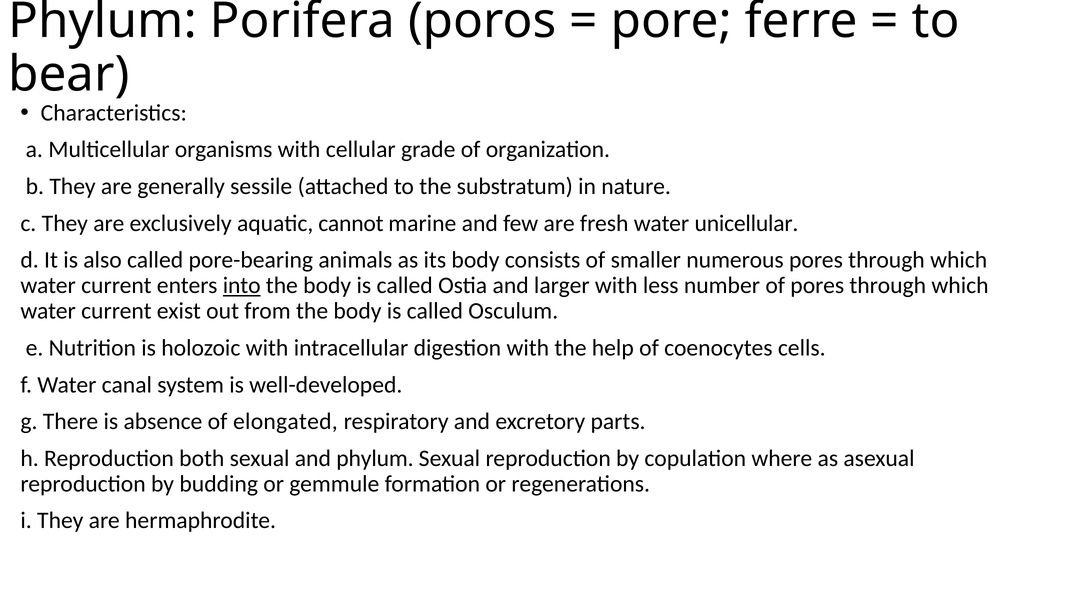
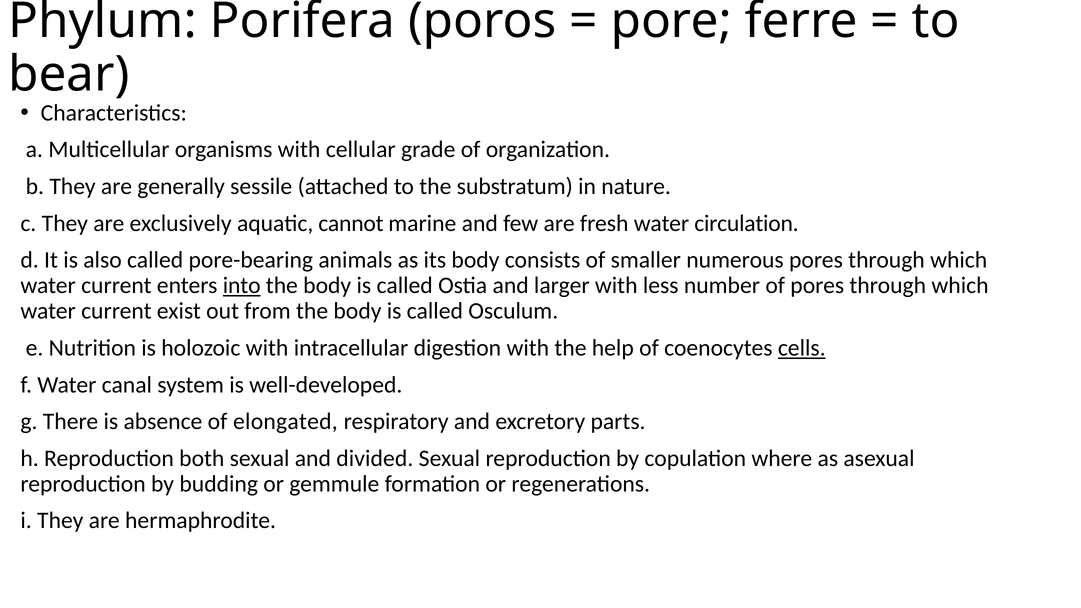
unicellular: unicellular -> circulation
cells underline: none -> present
and phylum: phylum -> divided
